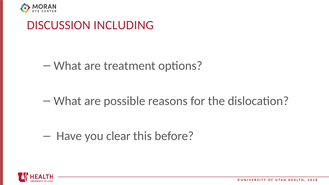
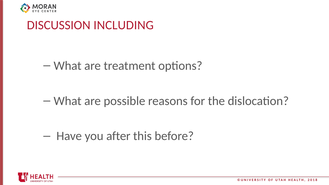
clear: clear -> after
